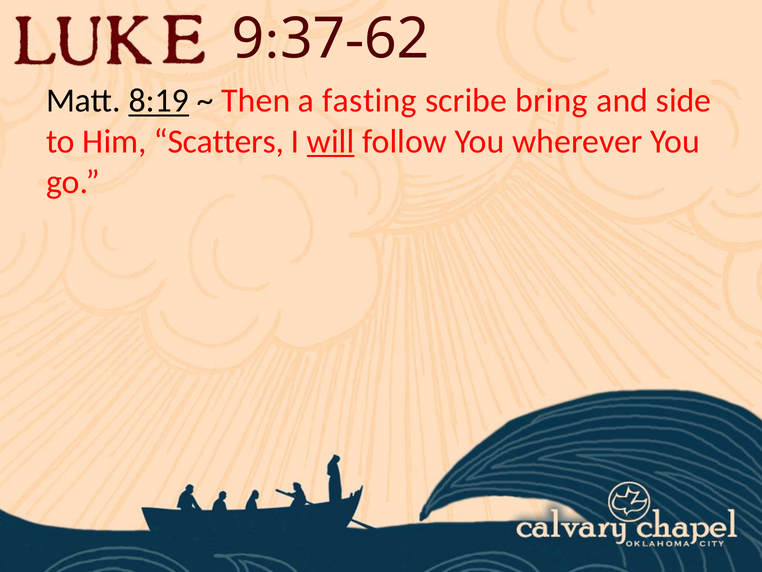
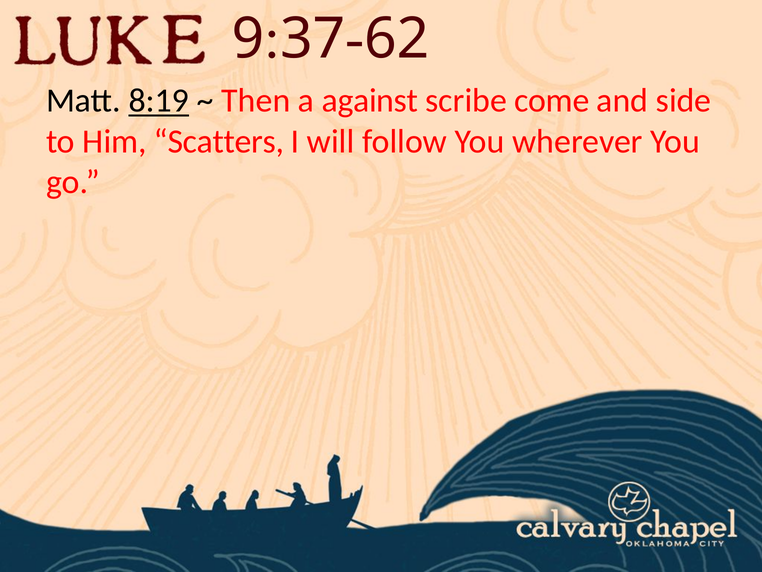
fasting: fasting -> against
bring: bring -> come
will underline: present -> none
